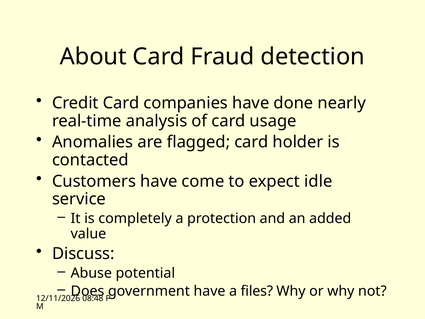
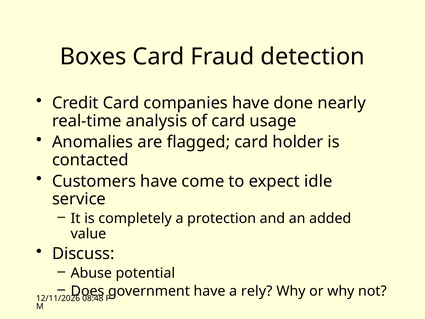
About: About -> Boxes
files: files -> rely
